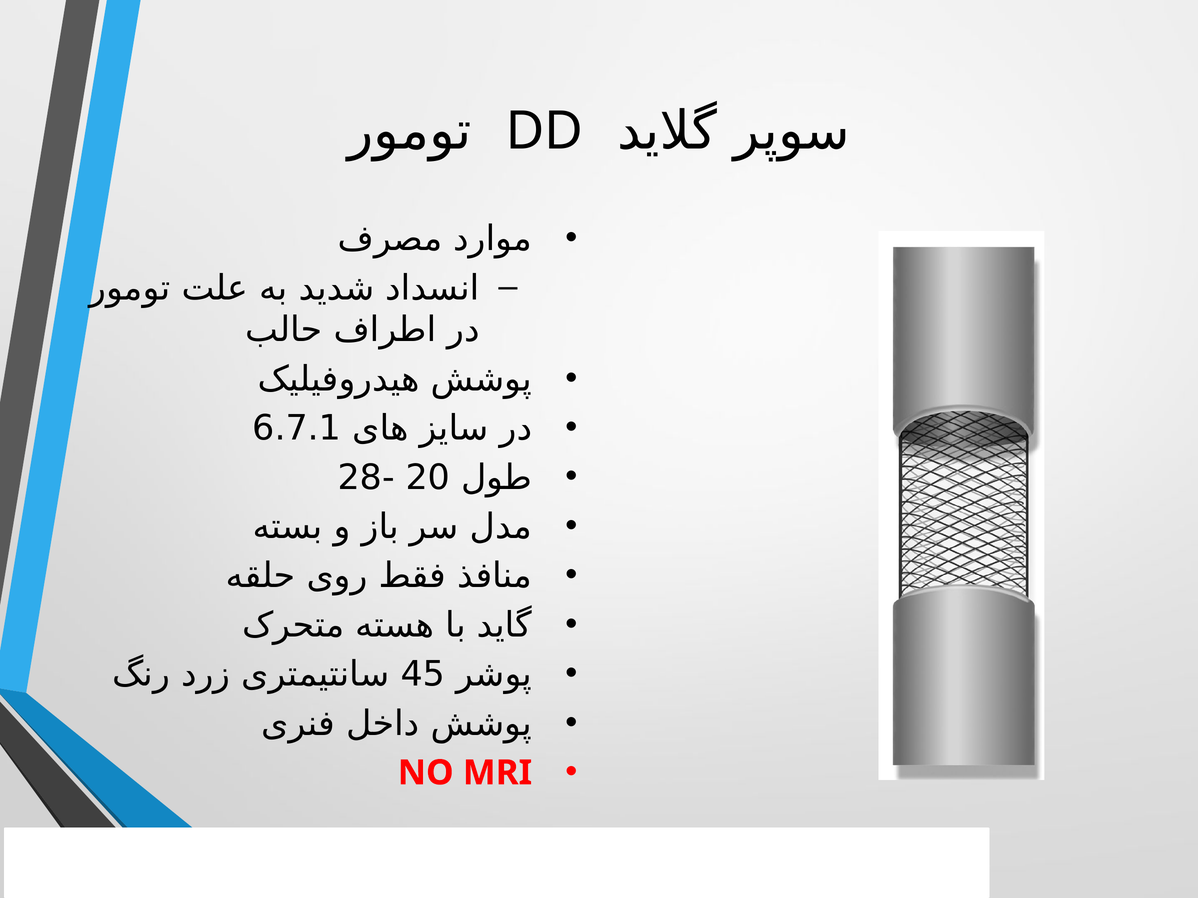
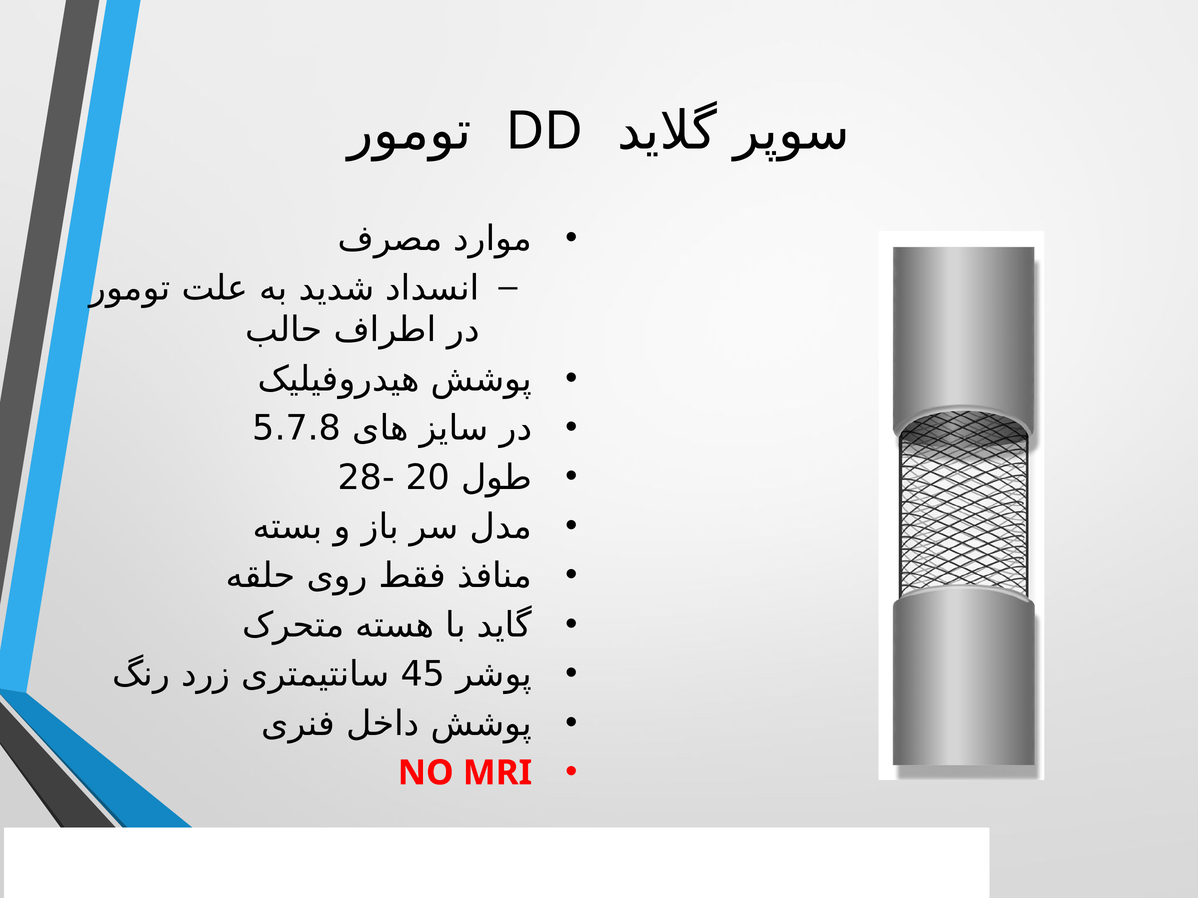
6.7.1: 6.7.1 -> 5.7.8
